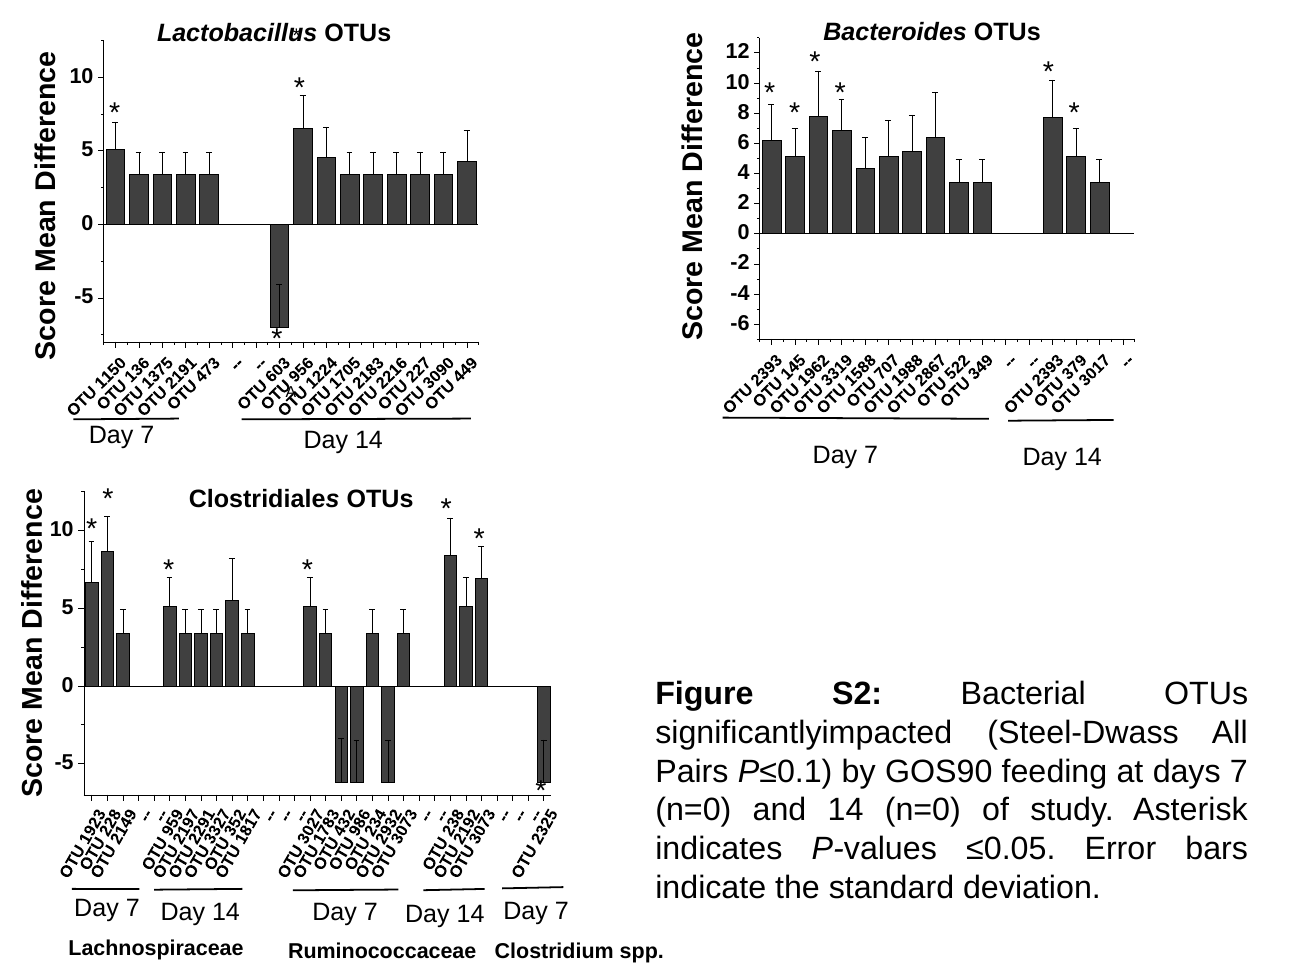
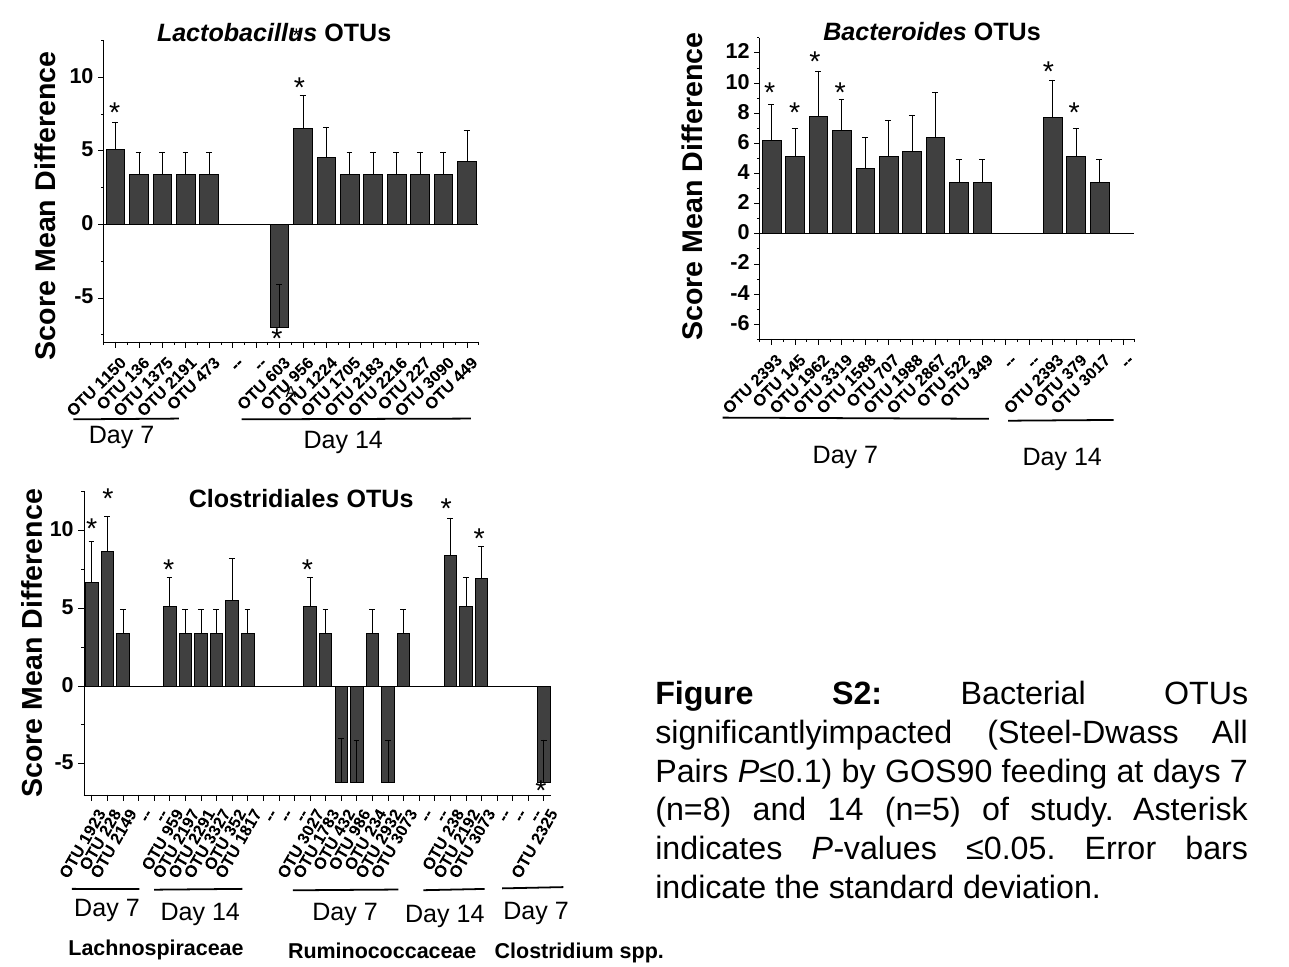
n=0 at (693, 810): n=0 -> n=8
14 n=0: n=0 -> n=5
